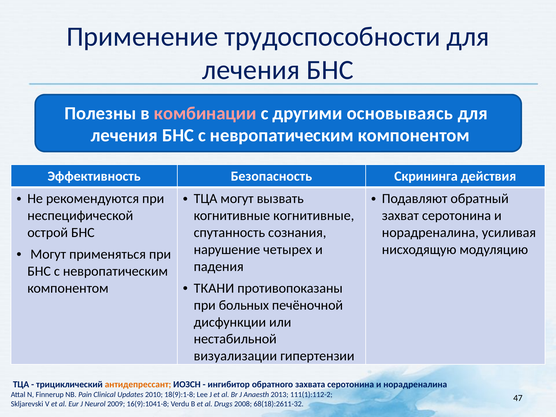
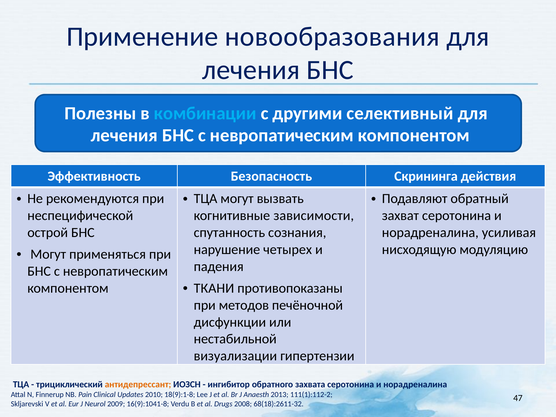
трудоспособности: трудоспособности -> новообразования
комбинации colour: pink -> light blue
основываясь: основываясь -> селективный
когнитивные когнитивные: когнитивные -> зависимости
больных: больных -> методов
